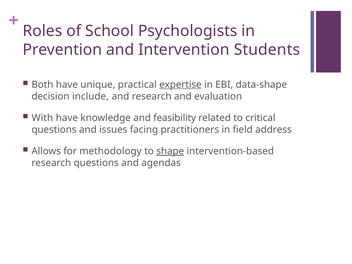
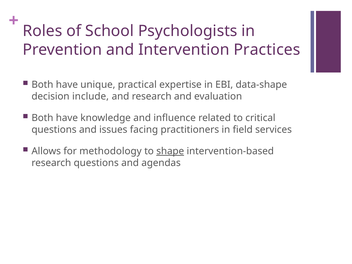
Students: Students -> Practices
expertise underline: present -> none
With at (42, 118): With -> Both
feasibility: feasibility -> influence
address: address -> services
